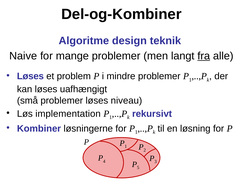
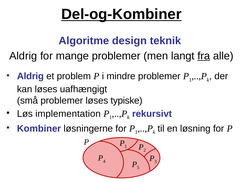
Del-og-Kombiner underline: none -> present
Naive at (23, 56): Naive -> Aldrig
Løses at (30, 76): Løses -> Aldrig
niveau: niveau -> typiske
